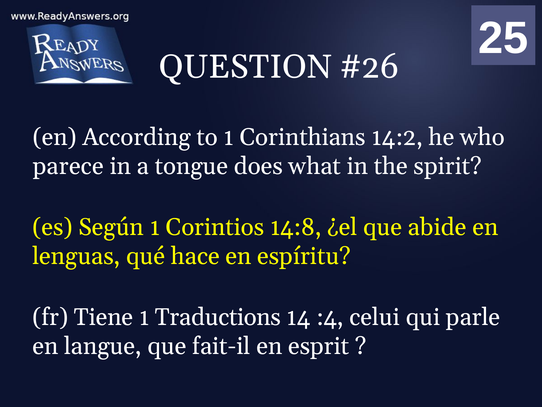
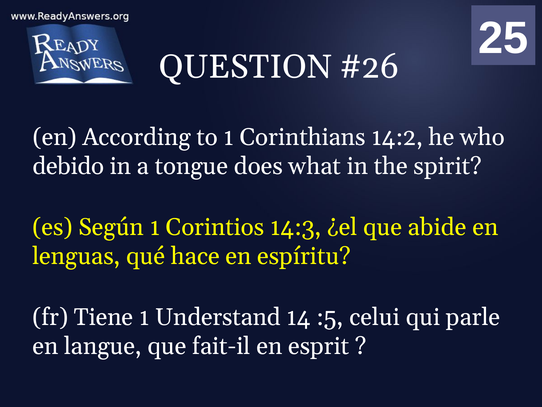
parece: parece -> debido
14:8: 14:8 -> 14:3
Traductions: Traductions -> Understand
:4: :4 -> :5
